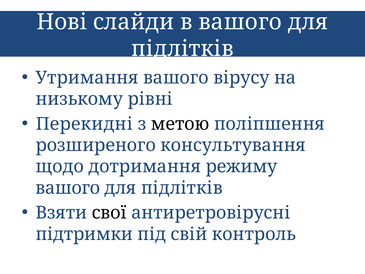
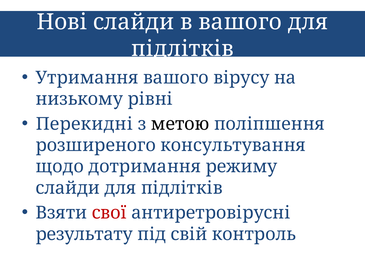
вашого at (68, 188): вашого -> слайди
свої colour: black -> red
підтримки: підтримки -> результату
